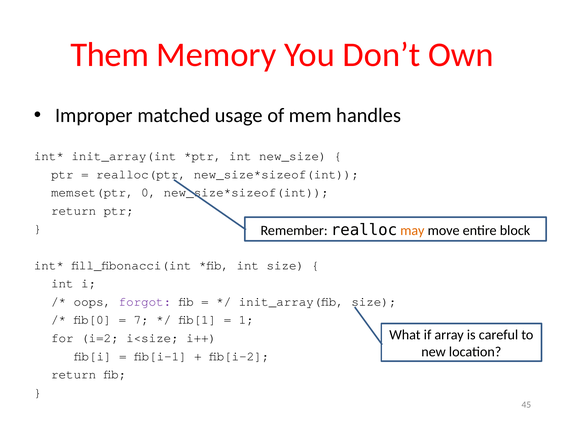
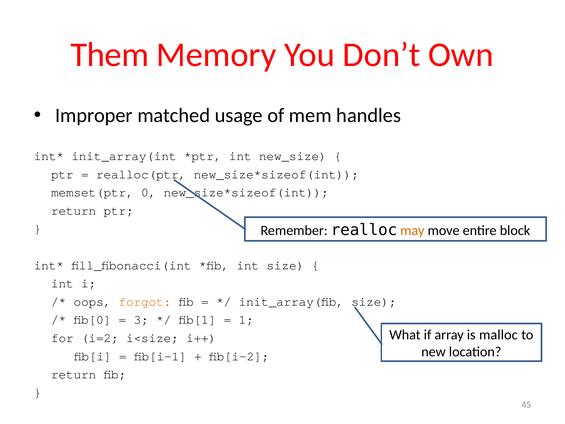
forgot colour: purple -> orange
7: 7 -> 3
careful: careful -> malloc
